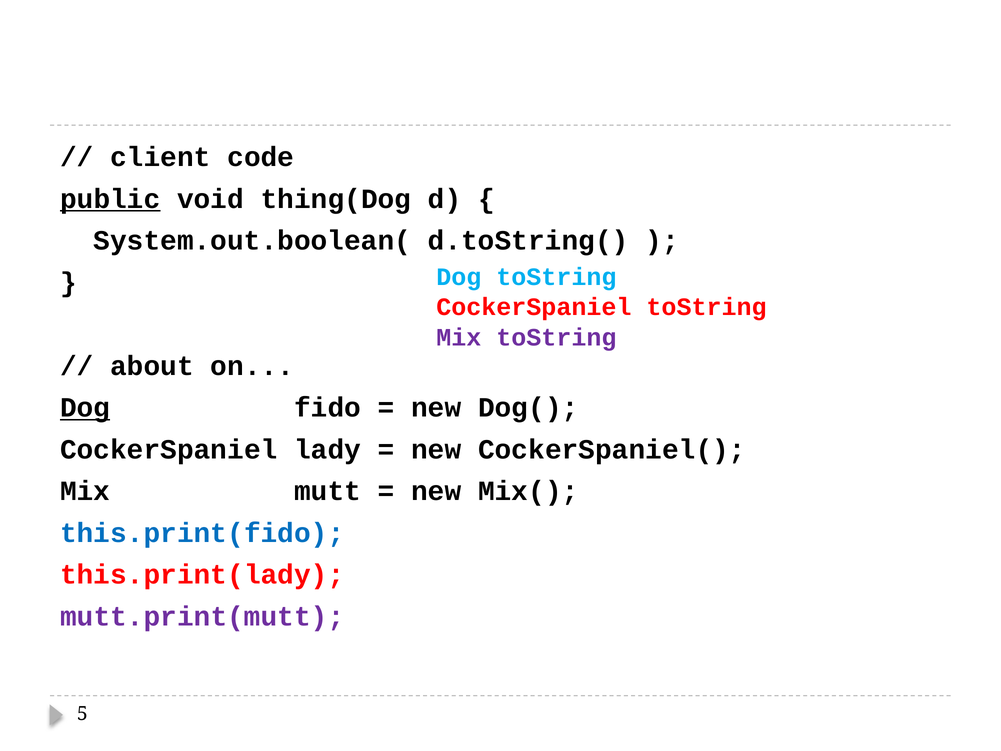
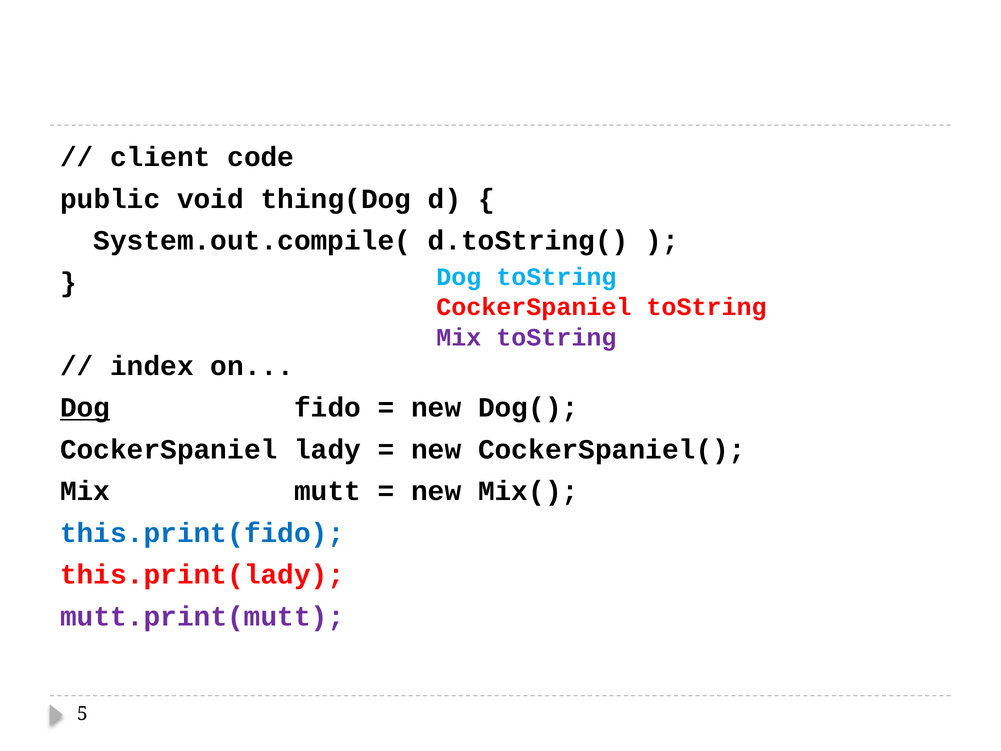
public underline: present -> none
System.out.boolean(: System.out.boolean( -> System.out.compile(
about: about -> index
